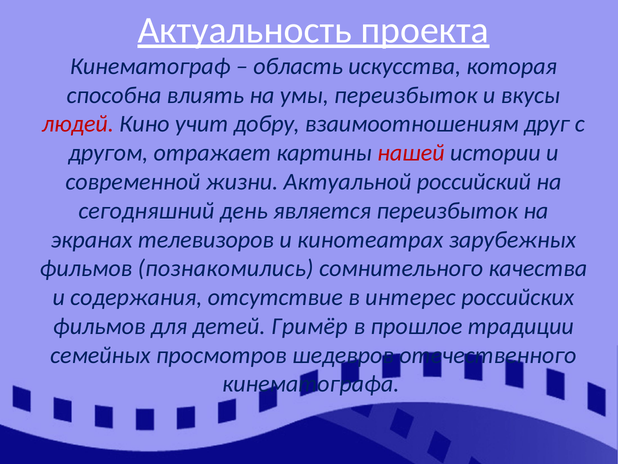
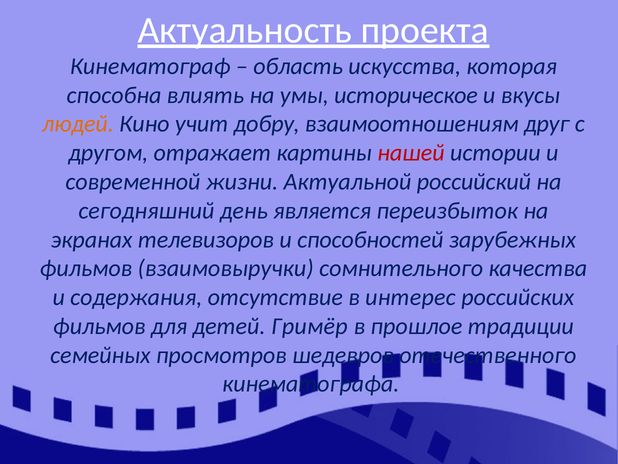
умы переизбыток: переизбыток -> историческое
людей colour: red -> orange
кинотеатрах: кинотеатрах -> способностей
познакомились: познакомились -> взаимовыручки
